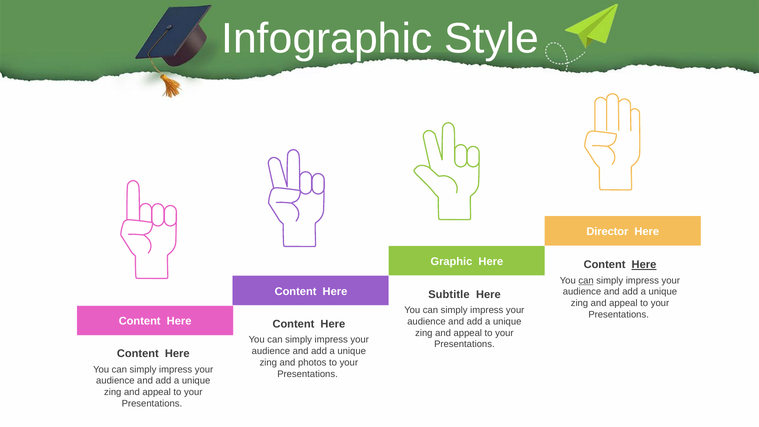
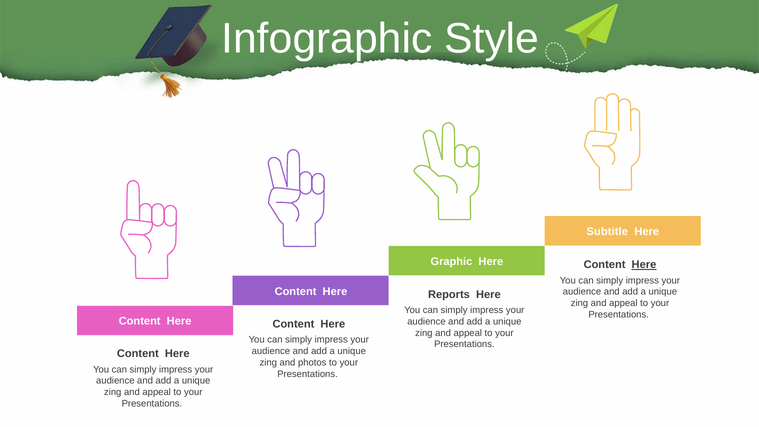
Director: Director -> Subtitle
can at (586, 280) underline: present -> none
Subtitle: Subtitle -> Reports
